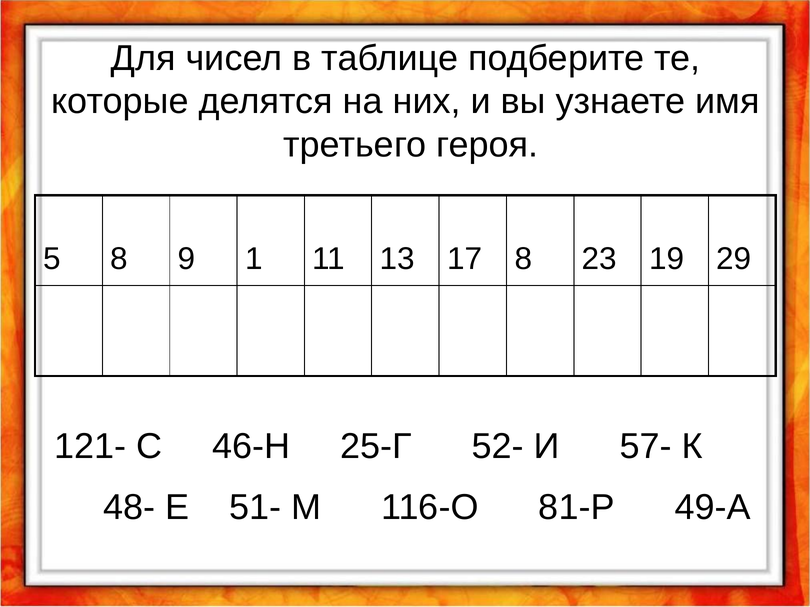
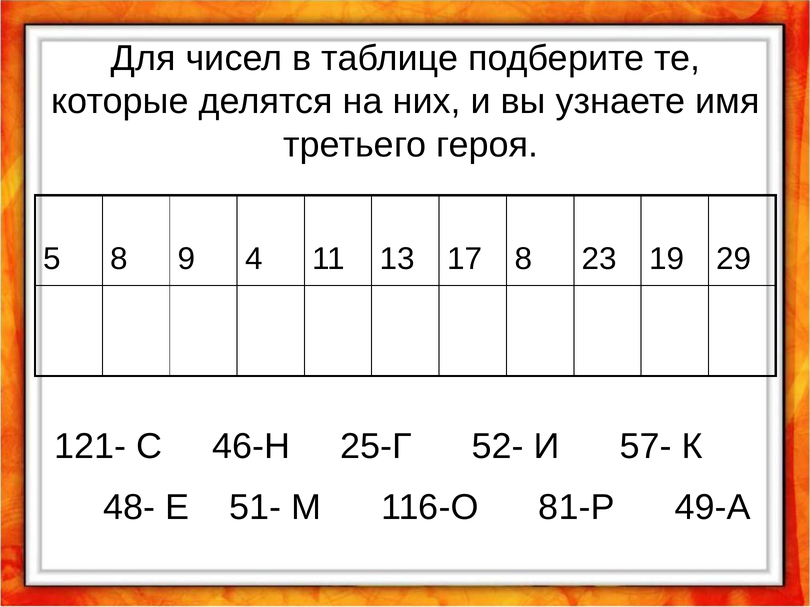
1: 1 -> 4
